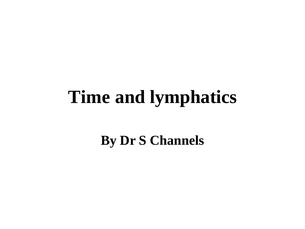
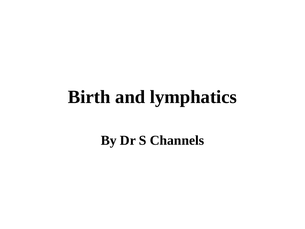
Time: Time -> Birth
